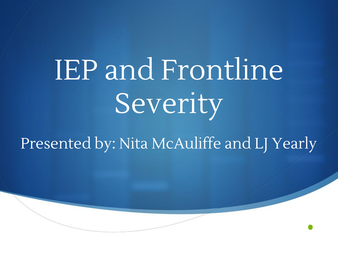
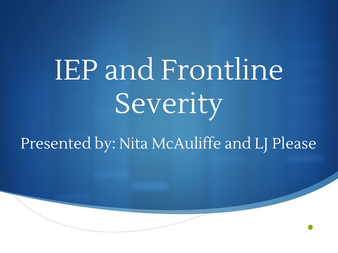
Yearly: Yearly -> Please
